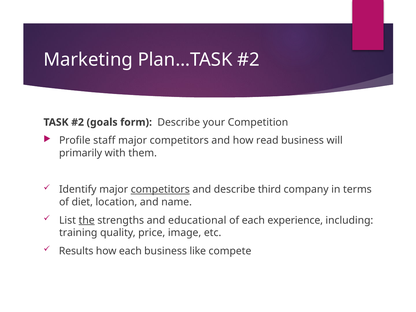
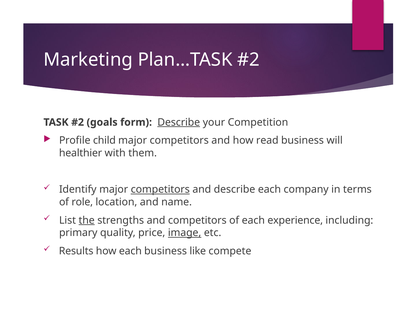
Describe at (179, 122) underline: none -> present
staff: staff -> child
primarily: primarily -> healthier
describe third: third -> each
diet: diet -> role
and educational: educational -> competitors
training: training -> primary
image underline: none -> present
